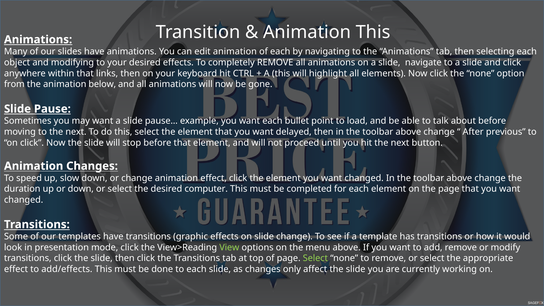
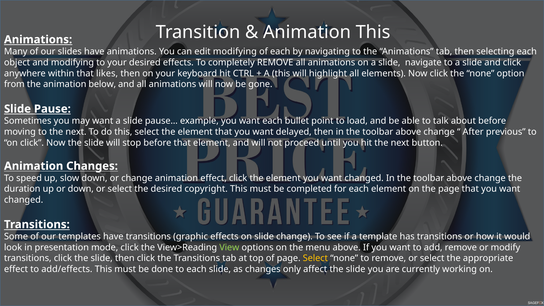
edit animation: animation -> modifying
links: links -> likes
computer: computer -> copyright
Select at (315, 258) colour: light green -> yellow
